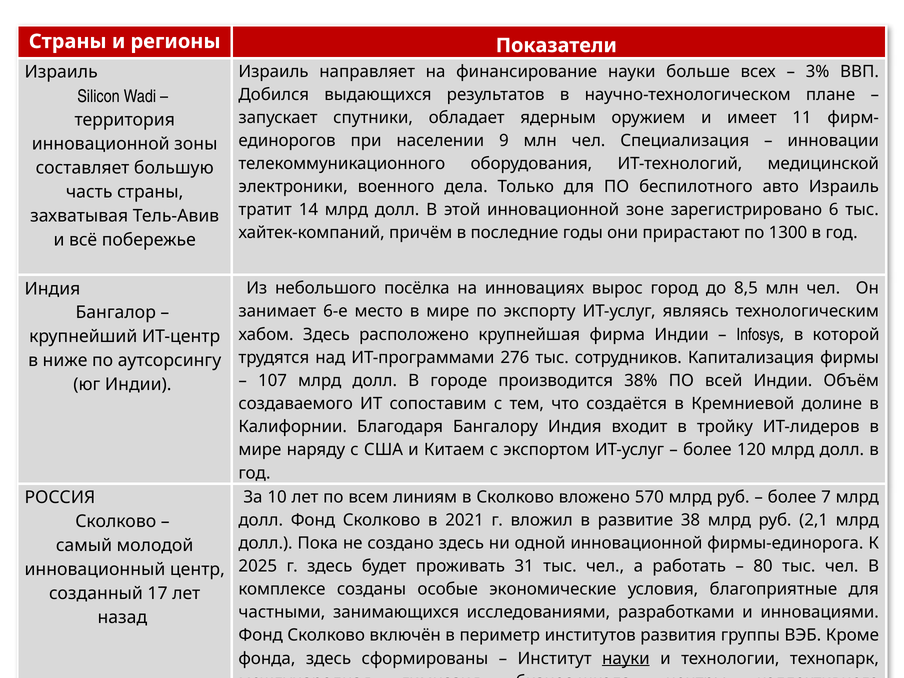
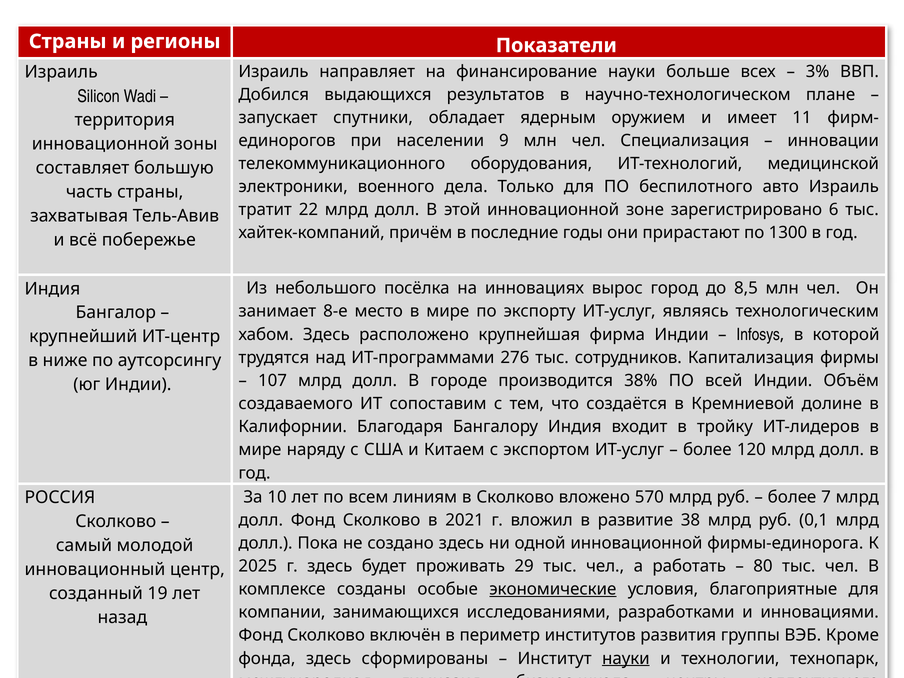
14: 14 -> 22
6-е: 6-е -> 8-е
2,1: 2,1 -> 0,1
31: 31 -> 29
экономические underline: none -> present
17: 17 -> 19
частными at (282, 612): частными -> компании
